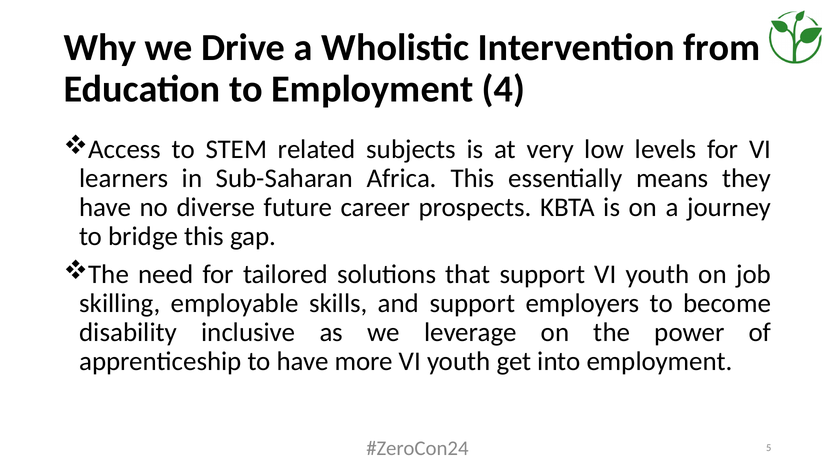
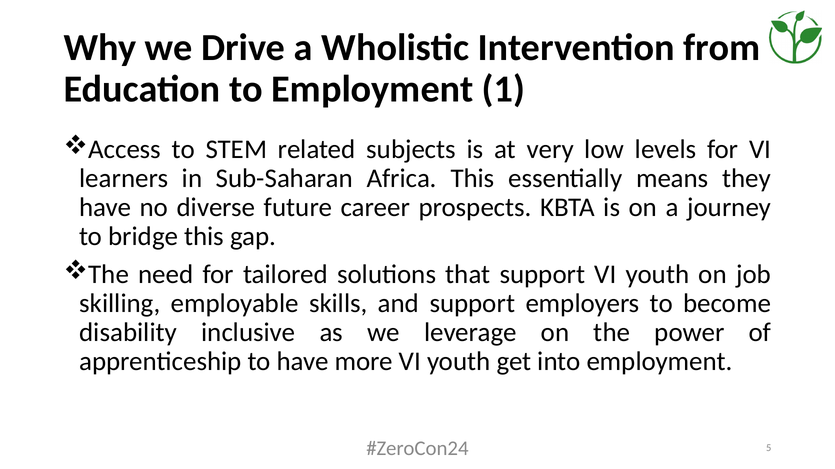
4: 4 -> 1
